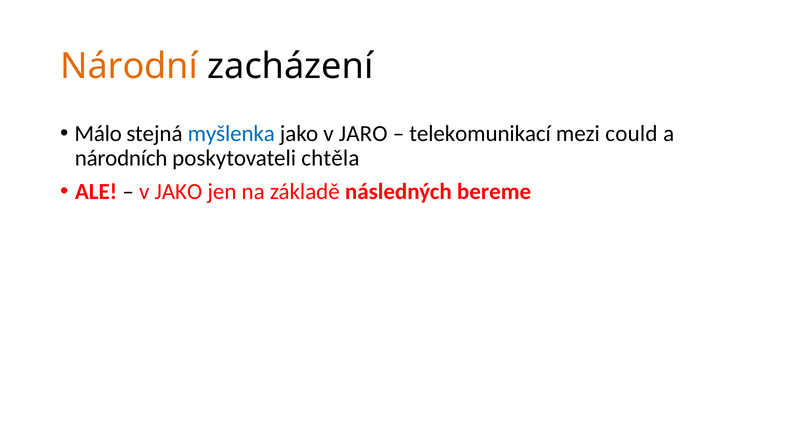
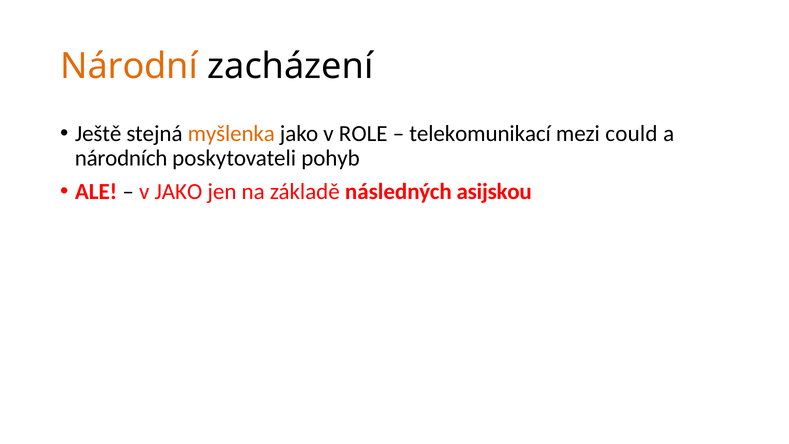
Málo: Málo -> Ještě
myšlenka colour: blue -> orange
JARO: JARO -> ROLE
chtěla: chtěla -> pohyb
bereme: bereme -> asijskou
